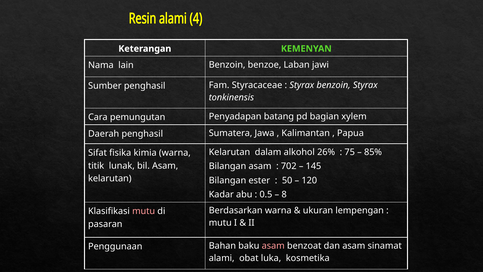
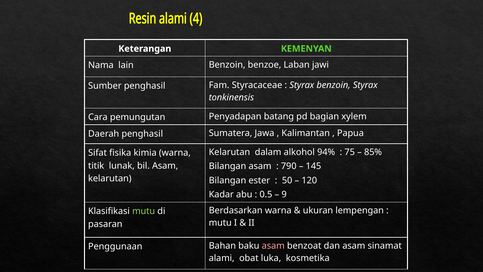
26%: 26% -> 94%
702: 702 -> 790
8: 8 -> 9
mutu at (144, 211) colour: pink -> light green
